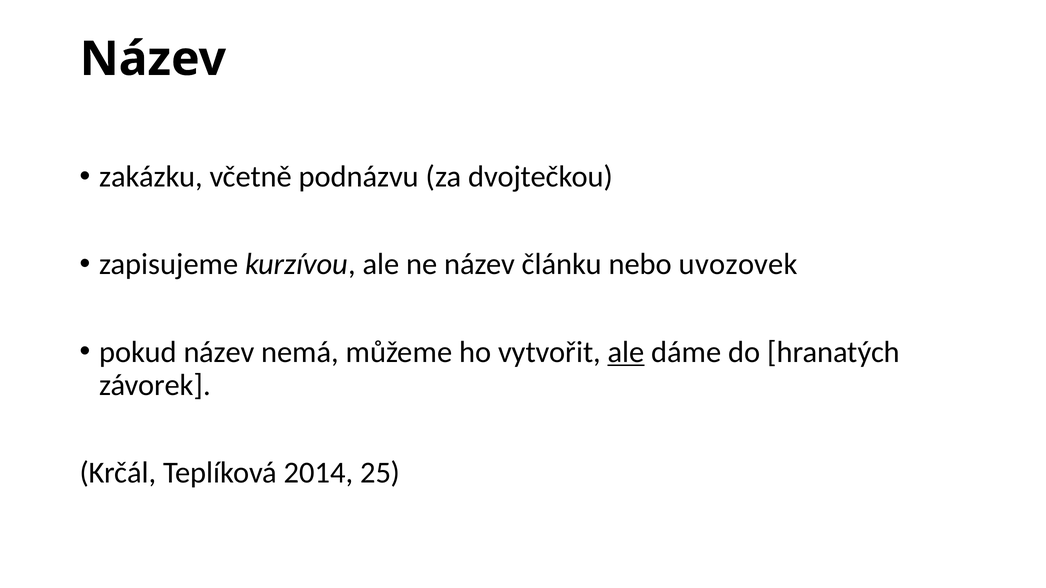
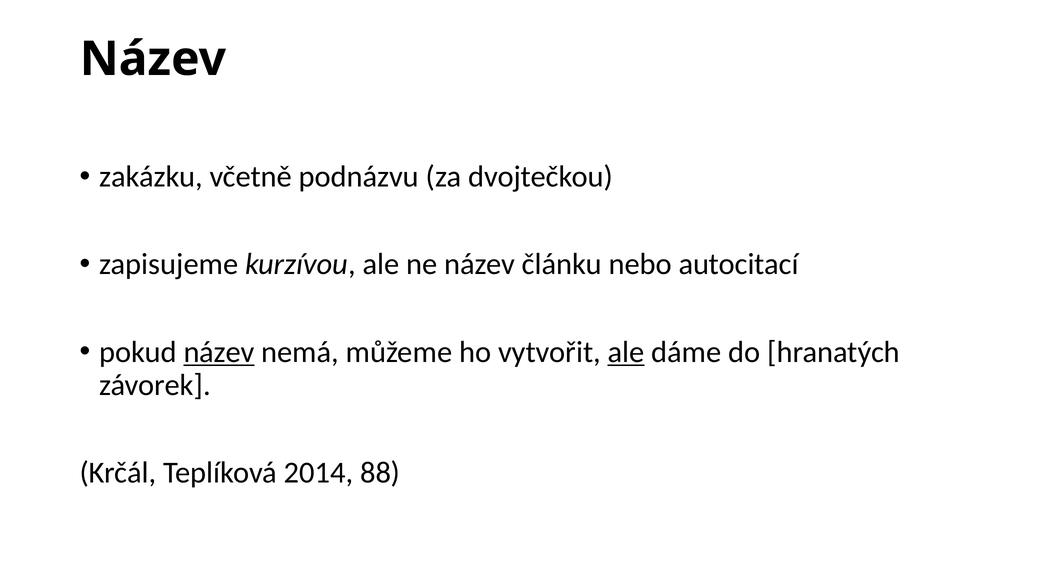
uvozovek: uvozovek -> autocitací
název at (219, 352) underline: none -> present
25: 25 -> 88
